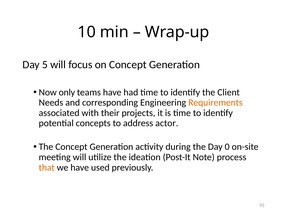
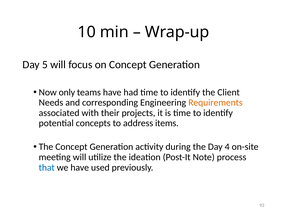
actor: actor -> items
0: 0 -> 4
that colour: orange -> blue
